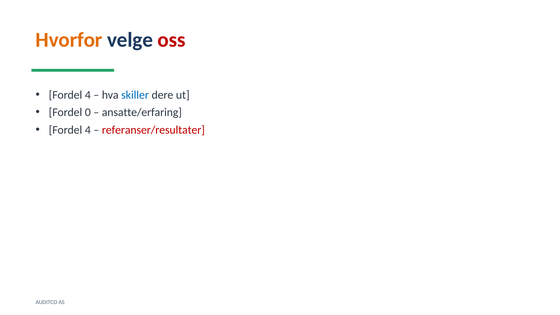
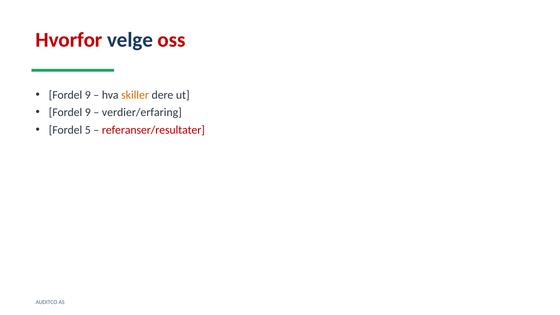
Hvorfor colour: orange -> red
4 at (88, 95): 4 -> 9
skiller colour: blue -> orange
0 at (88, 112): 0 -> 9
ansatte/erfaring: ansatte/erfaring -> verdier/erfaring
4 at (88, 130): 4 -> 5
